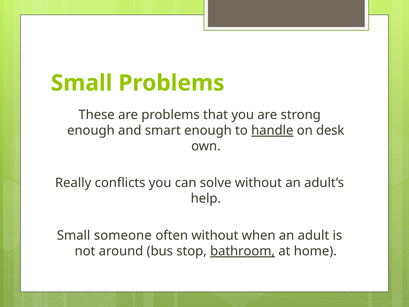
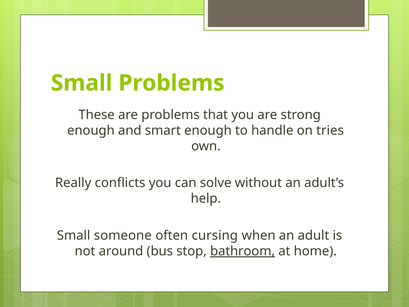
handle underline: present -> none
desk: desk -> tries
often without: without -> cursing
